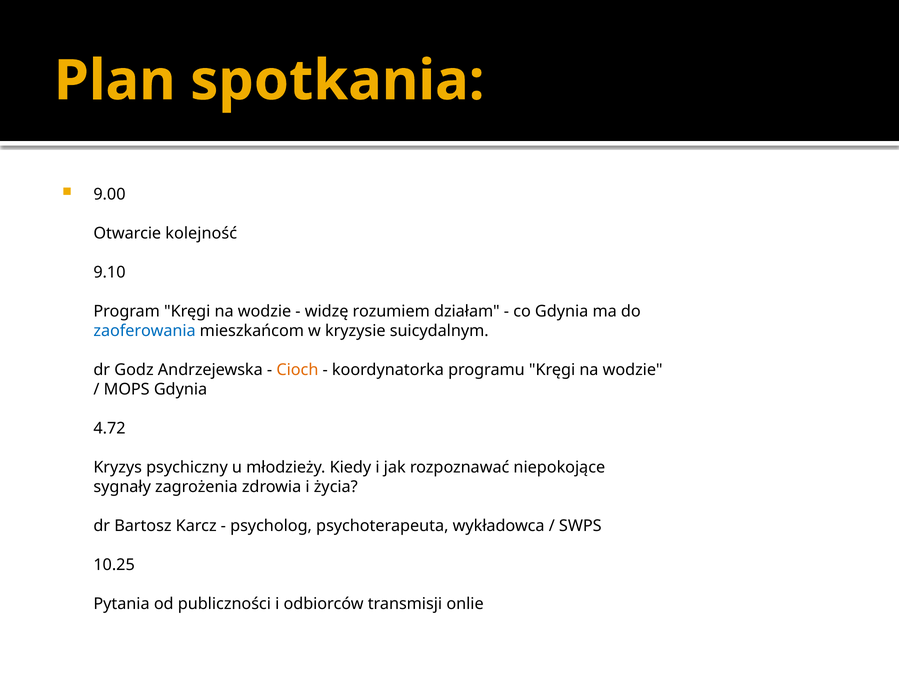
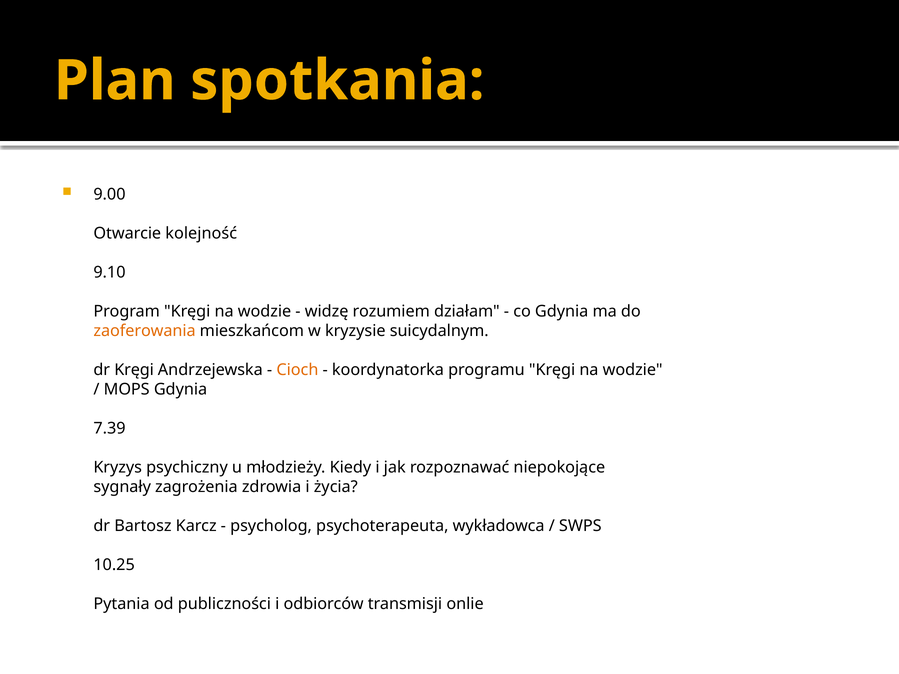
zaoferowania colour: blue -> orange
dr Godz: Godz -> Kręgi
4.72: 4.72 -> 7.39
